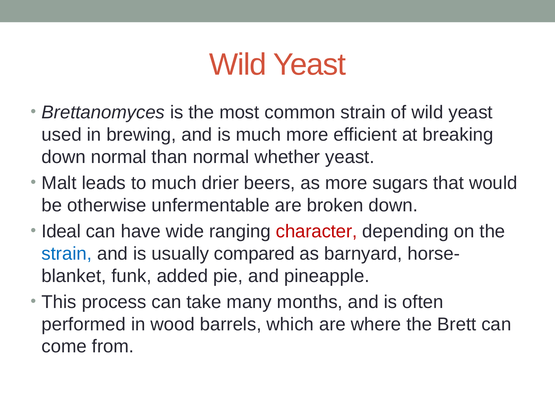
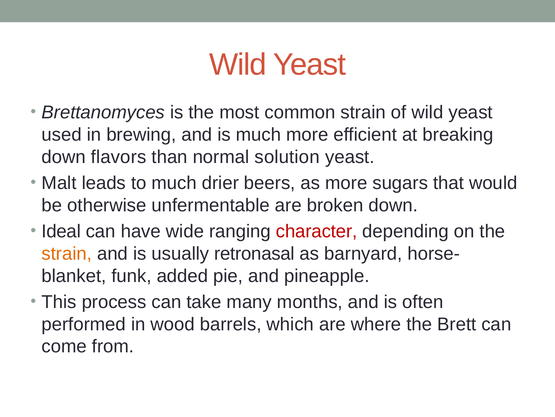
down normal: normal -> flavors
whether: whether -> solution
strain at (67, 253) colour: blue -> orange
compared: compared -> retronasal
